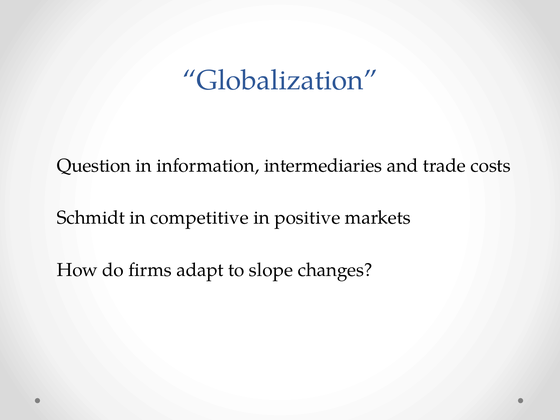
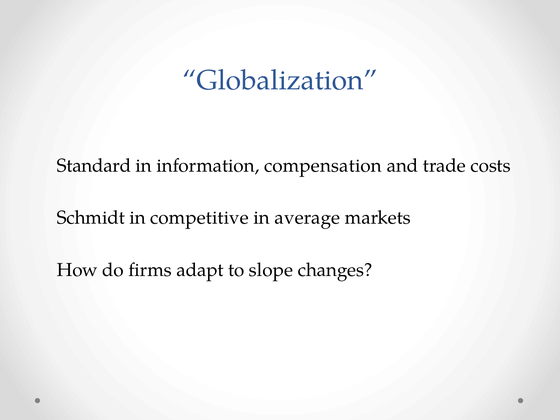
Question: Question -> Standard
intermediaries: intermediaries -> compensation
positive: positive -> average
